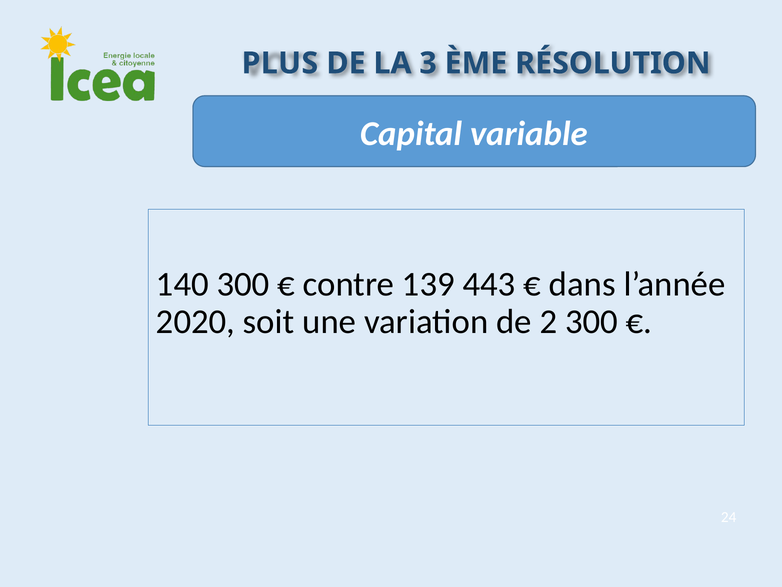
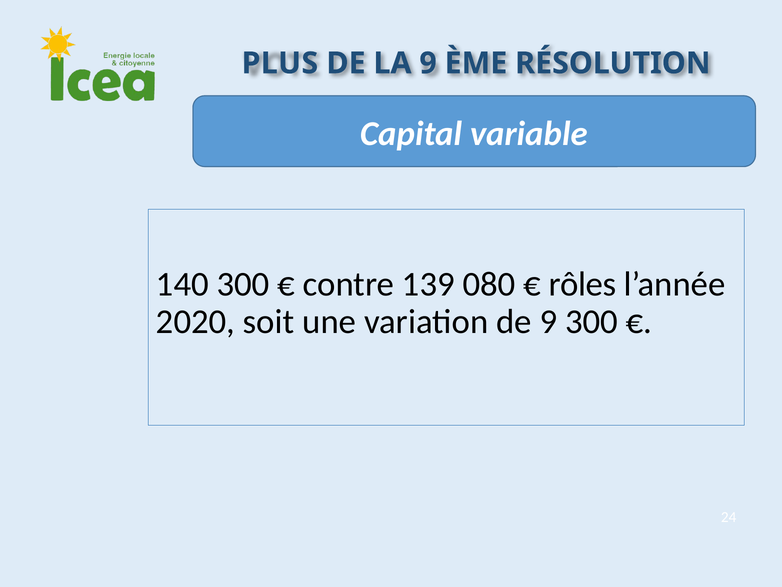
LA 3: 3 -> 9
443: 443 -> 080
dans: dans -> rôles
de 2: 2 -> 9
